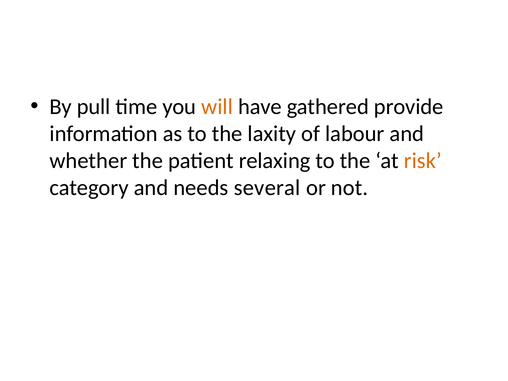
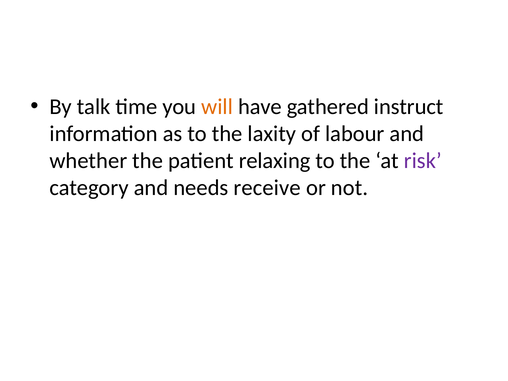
pull: pull -> talk
provide: provide -> instruct
risk colour: orange -> purple
several: several -> receive
